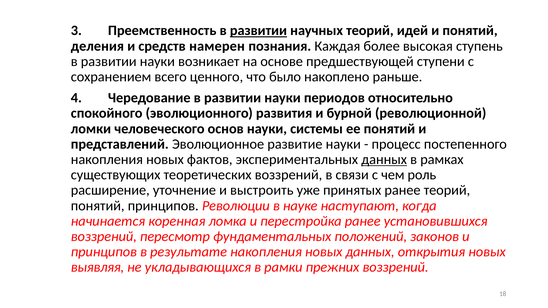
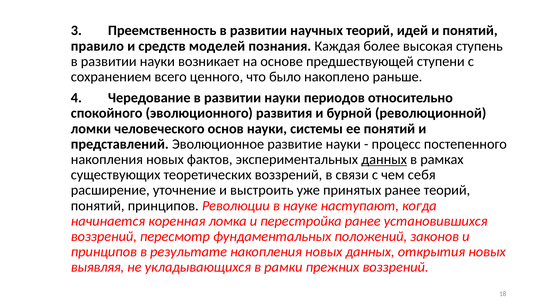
развитии at (258, 31) underline: present -> none
деления: деления -> правило
намерен: намерен -> моделей
роль: роль -> себя
